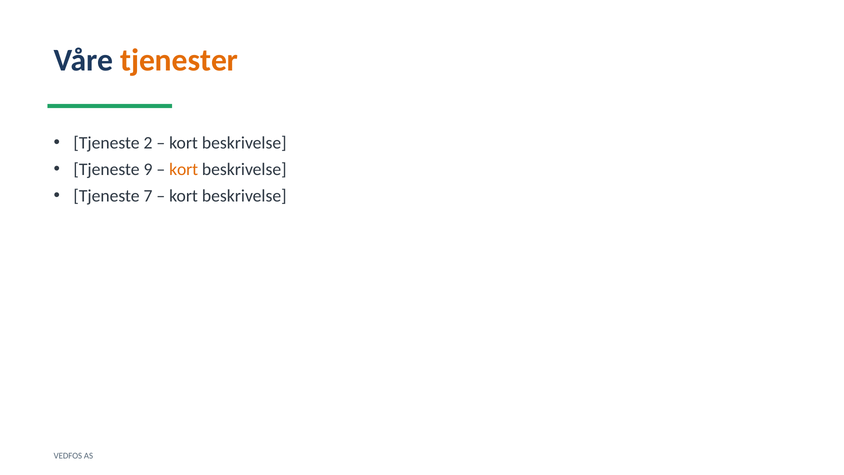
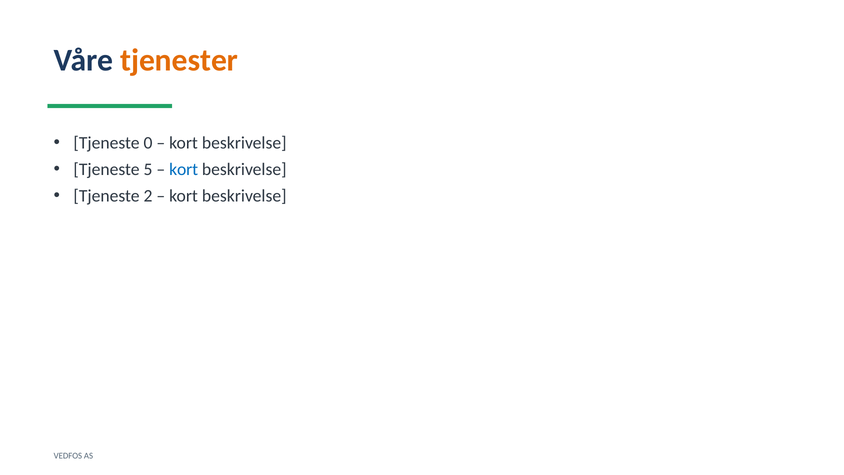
2: 2 -> 0
9: 9 -> 5
kort at (184, 169) colour: orange -> blue
7: 7 -> 2
